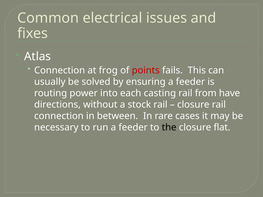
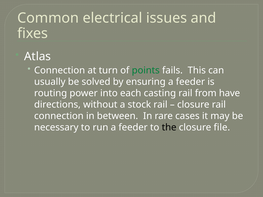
frog: frog -> turn
points colour: red -> green
flat: flat -> file
